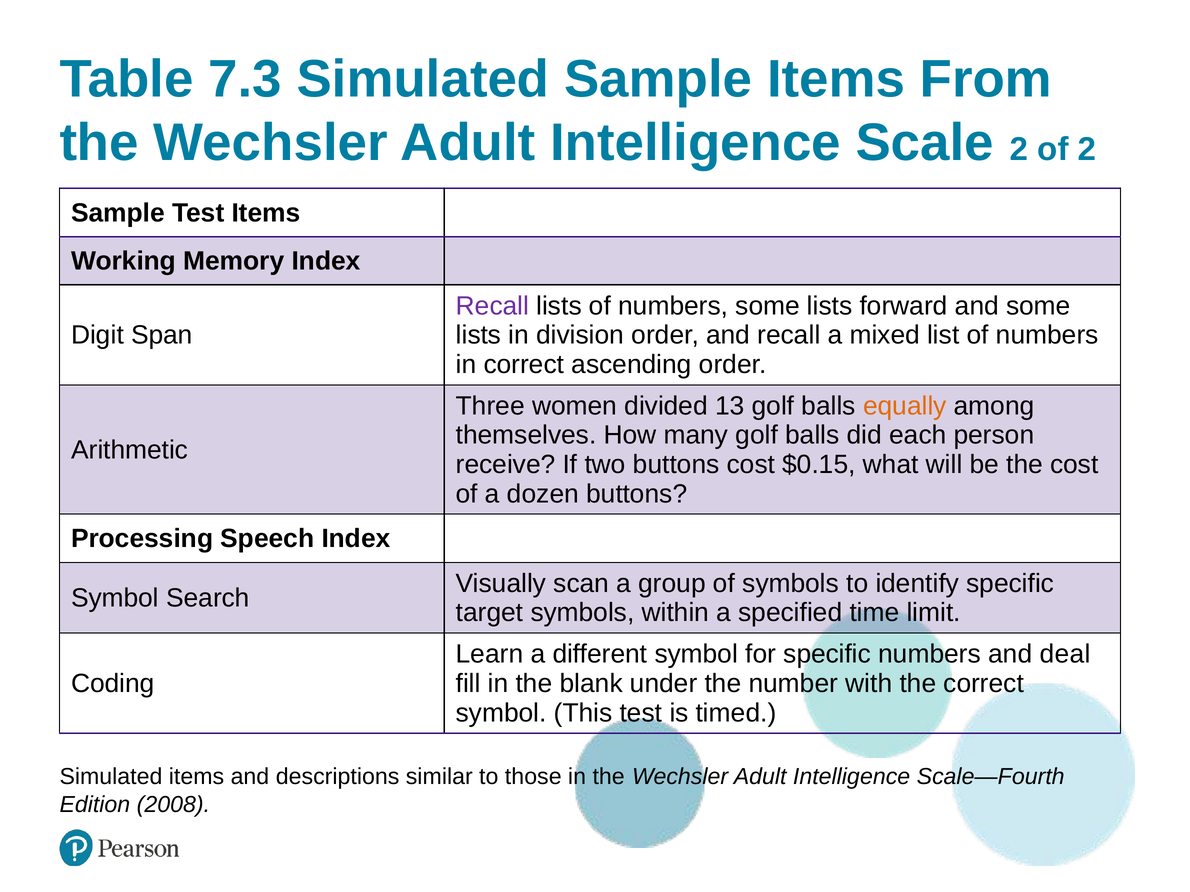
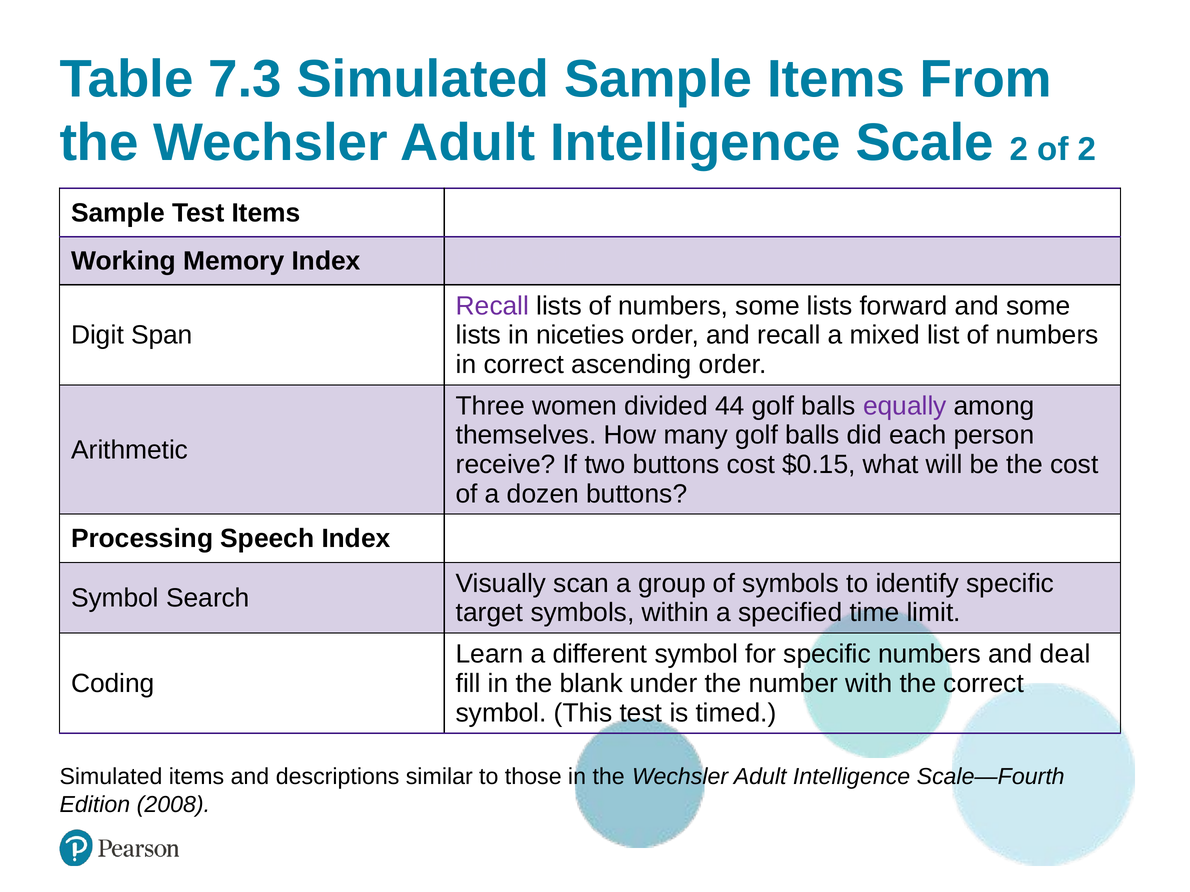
division: division -> niceties
13: 13 -> 44
equally colour: orange -> purple
